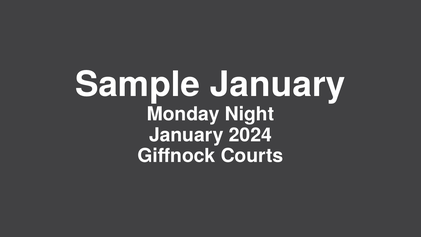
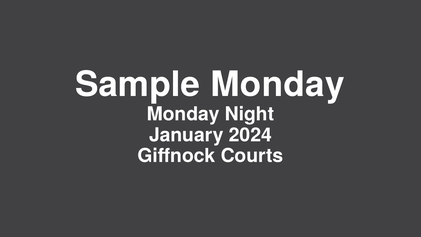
Sample January: January -> Monday
